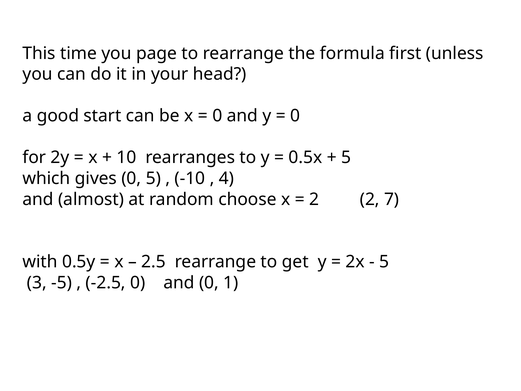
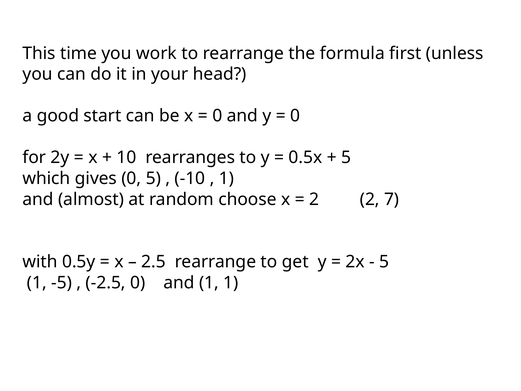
page: page -> work
4 at (226, 178): 4 -> 1
3 at (37, 282): 3 -> 1
and 0: 0 -> 1
